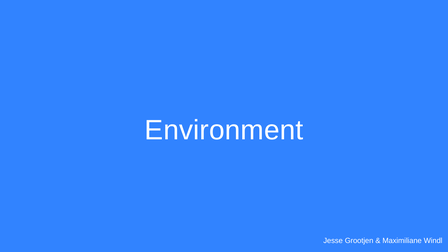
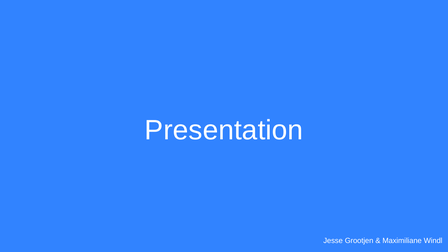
Environment: Environment -> Presentation
